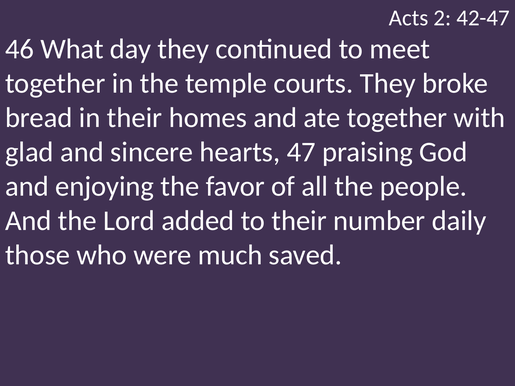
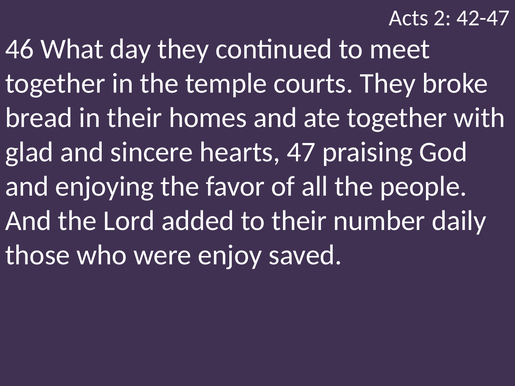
much: much -> enjoy
